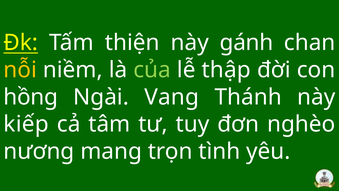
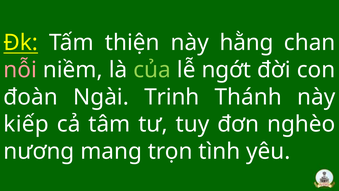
gánh: gánh -> hằng
nỗi colour: yellow -> pink
thập: thập -> ngớt
hồng: hồng -> đoàn
Vang: Vang -> Trinh
